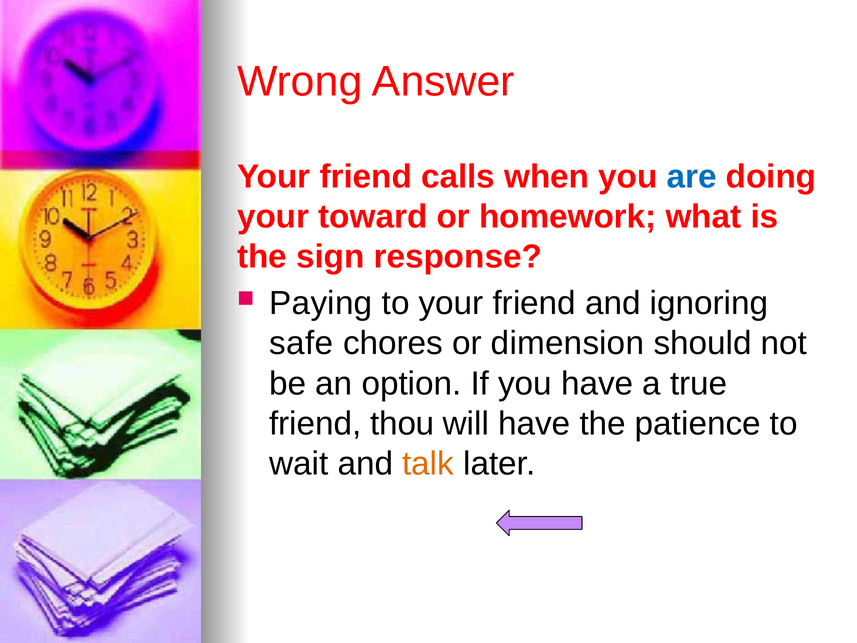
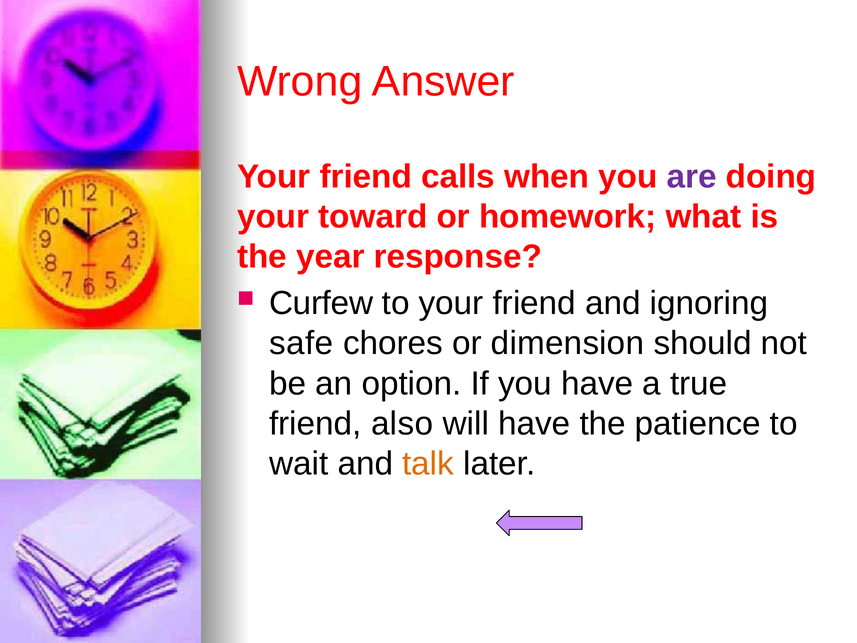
are colour: blue -> purple
sign: sign -> year
Paying: Paying -> Curfew
thou: thou -> also
